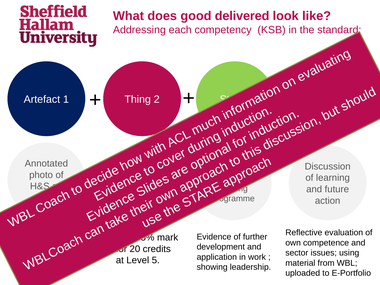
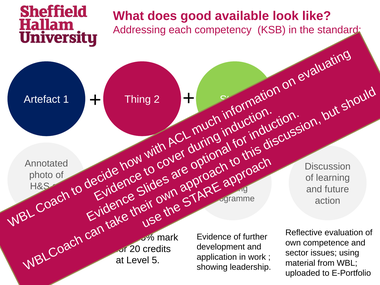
delivered: delivered -> available
